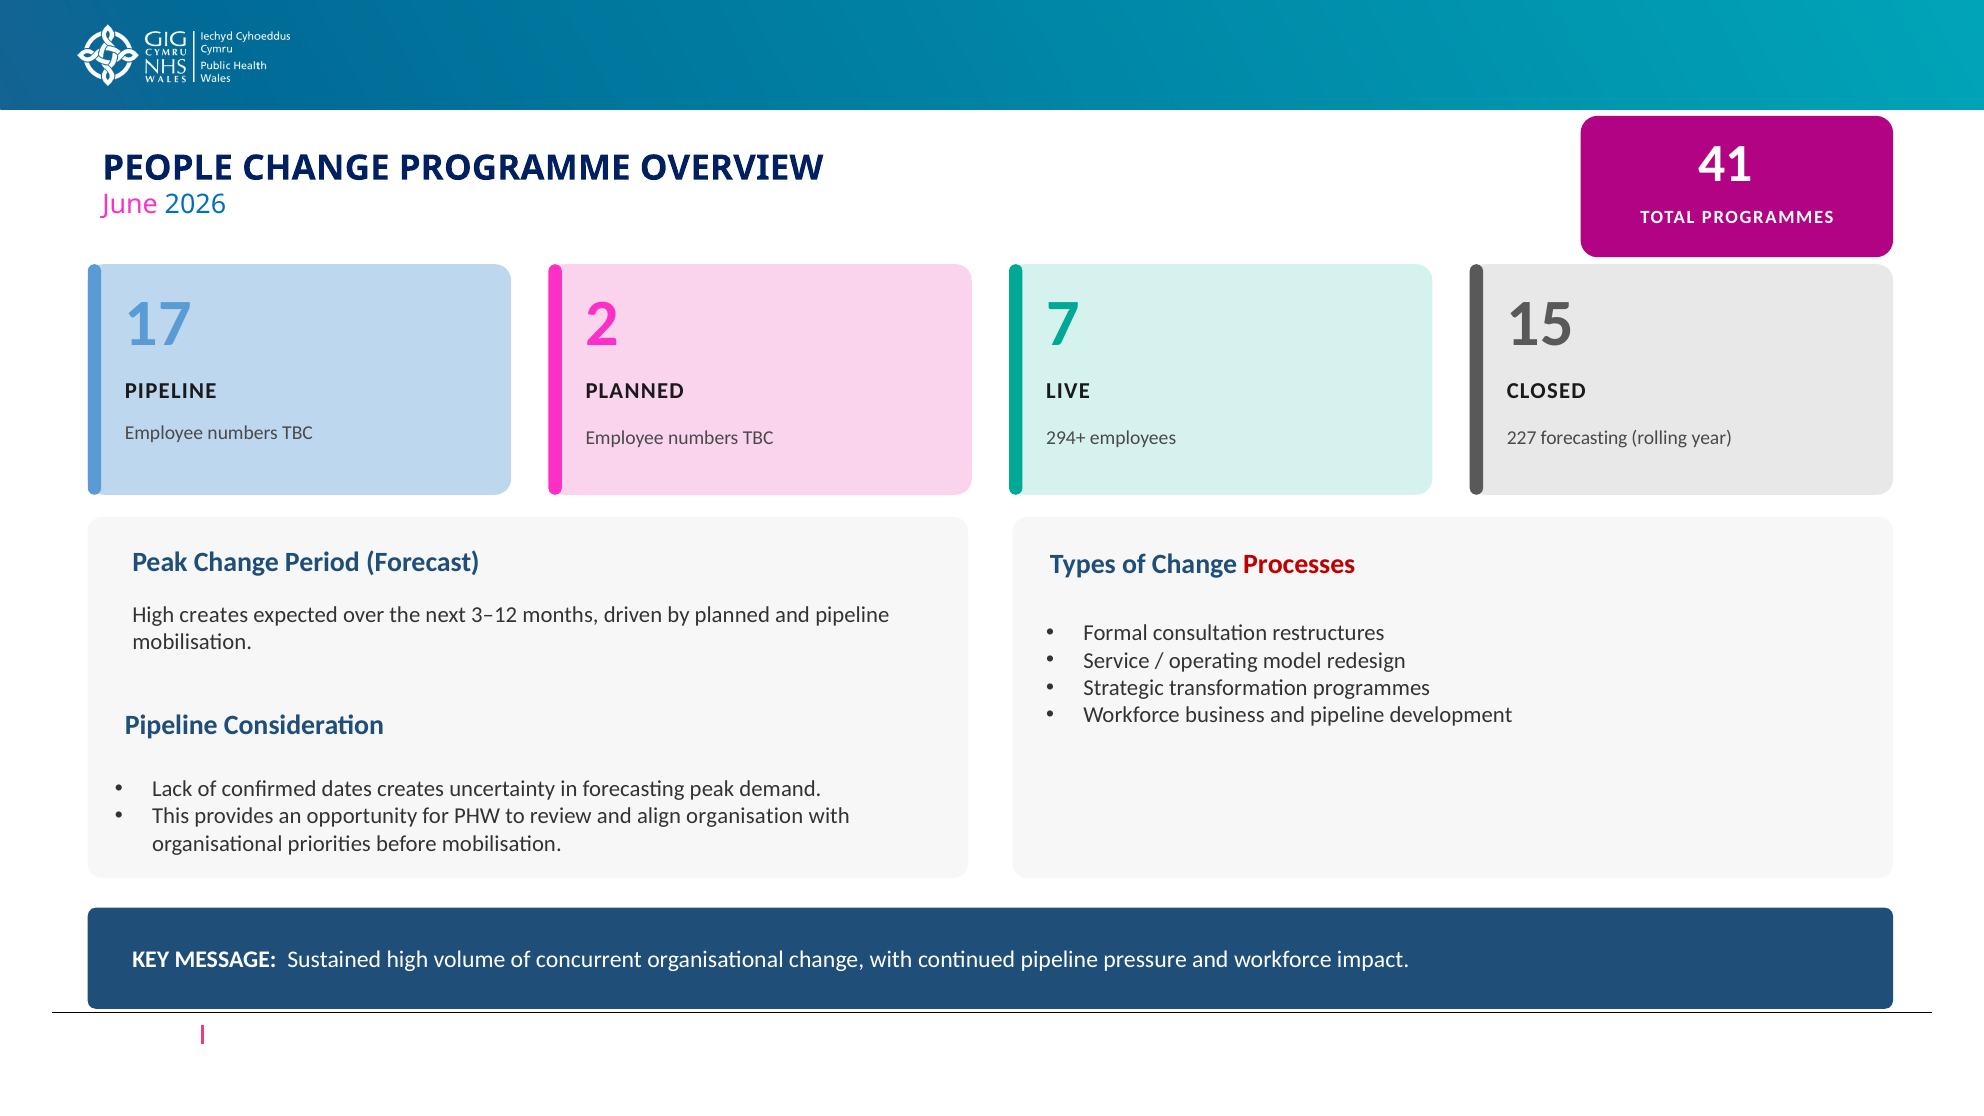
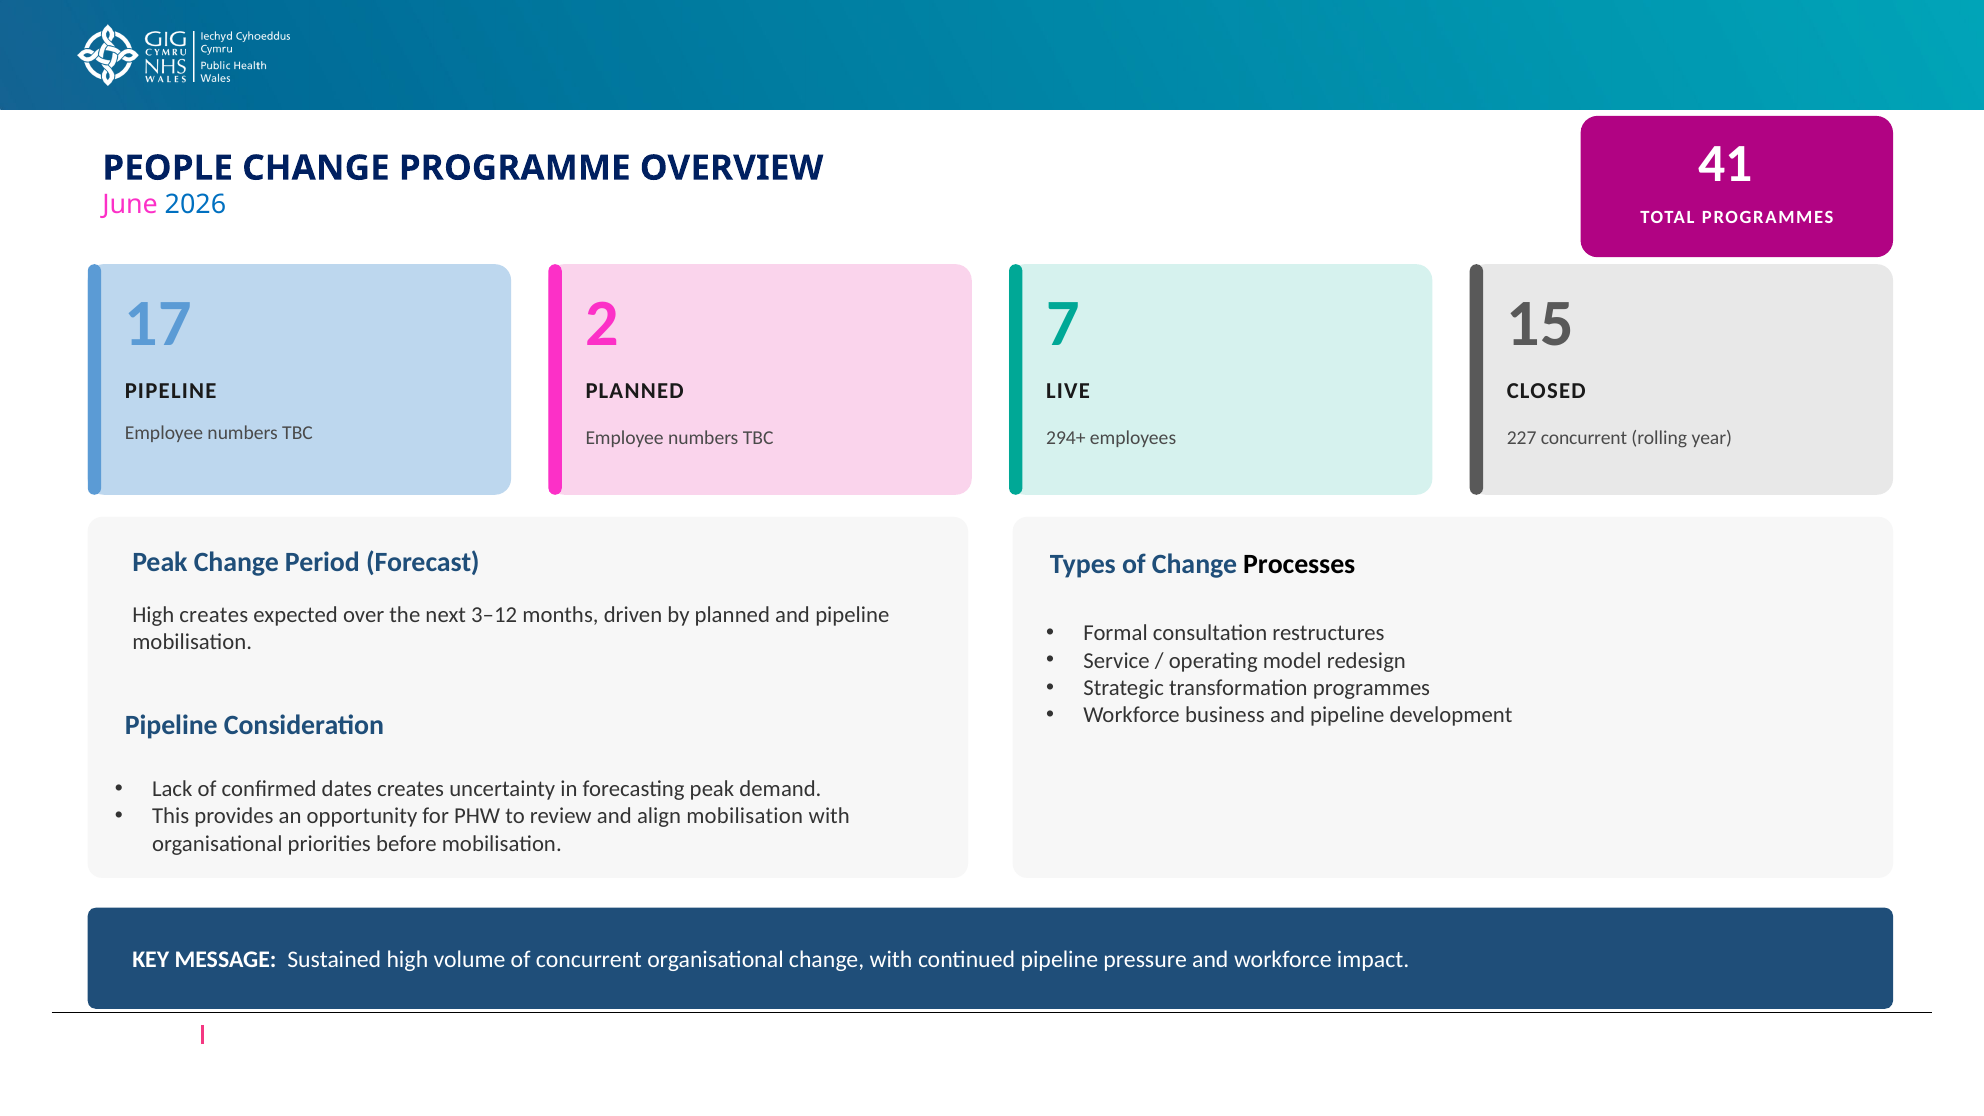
227 forecasting: forecasting -> concurrent
Processes colour: red -> black
align organisation: organisation -> mobilisation
